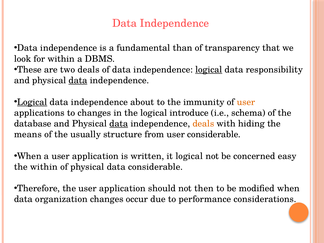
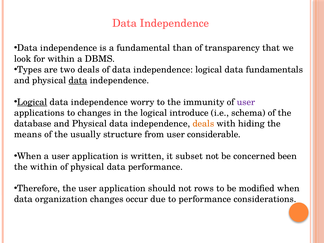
These: These -> Types
logical at (209, 70) underline: present -> none
responsibility: responsibility -> fundamentals
about: about -> worry
user at (246, 102) colour: orange -> purple
data at (119, 124) underline: present -> none
it logical: logical -> subset
easy: easy -> been
data considerable: considerable -> performance
then: then -> rows
